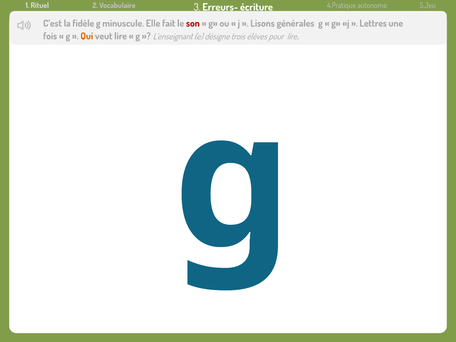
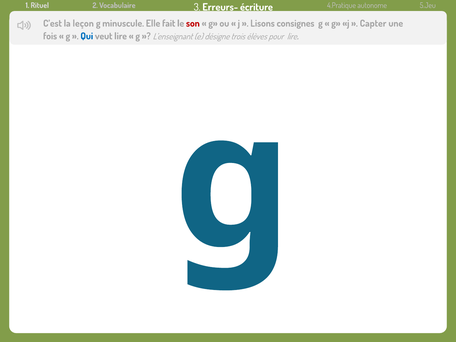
fidèle: fidèle -> leçon
générales: générales -> consignes
Lettres: Lettres -> Capter
Qui colour: orange -> blue
